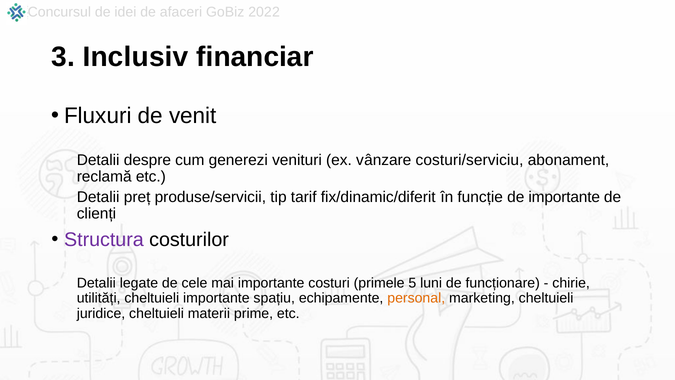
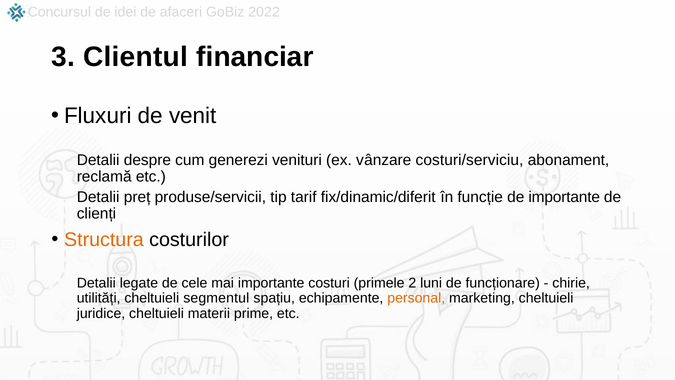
Inclusiv: Inclusiv -> Clientul
Structura colour: purple -> orange
5: 5 -> 2
cheltuieli importante: importante -> segmentul
